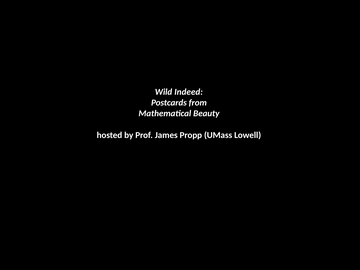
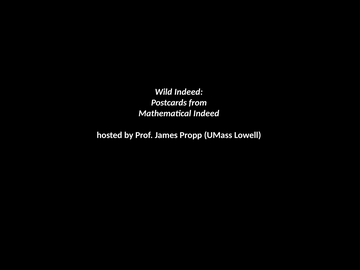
Mathematical Beauty: Beauty -> Indeed
